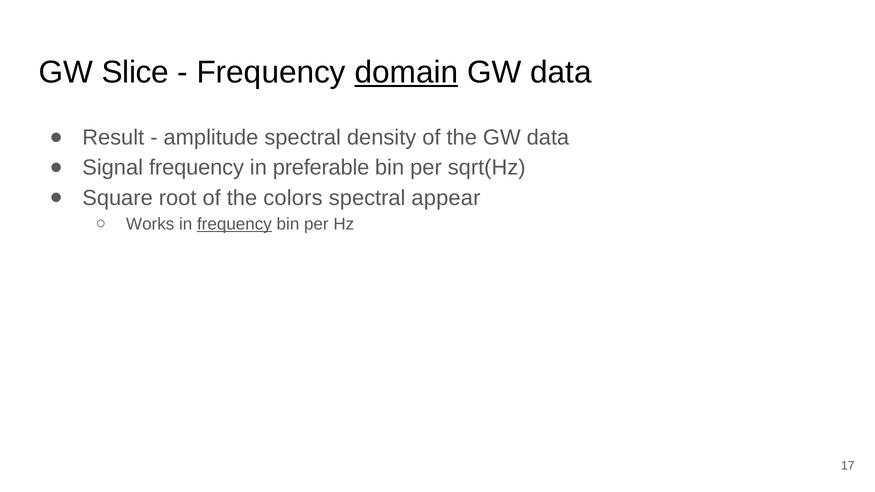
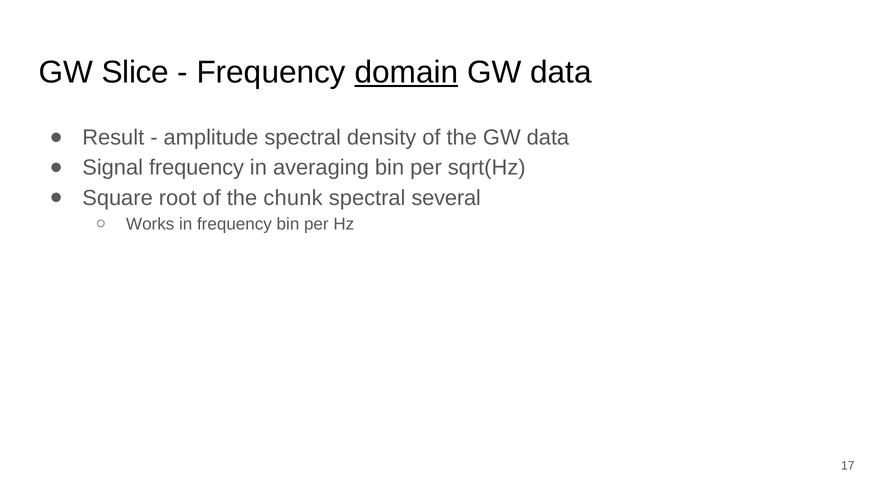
preferable: preferable -> averaging
colors: colors -> chunk
appear: appear -> several
frequency at (234, 224) underline: present -> none
